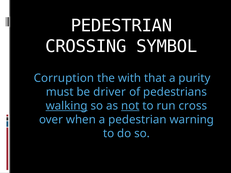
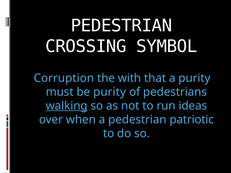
be driver: driver -> purity
not underline: present -> none
cross: cross -> ideas
warning: warning -> patriotic
